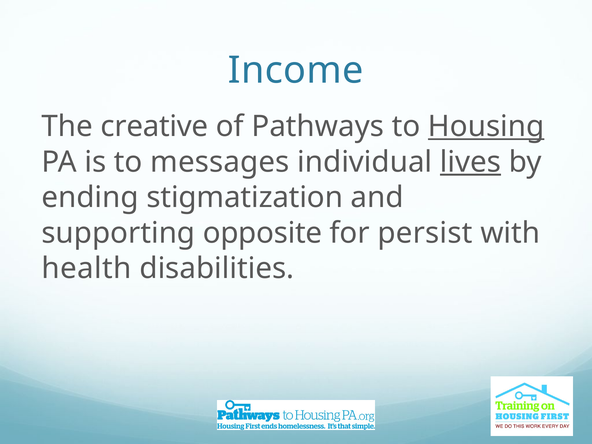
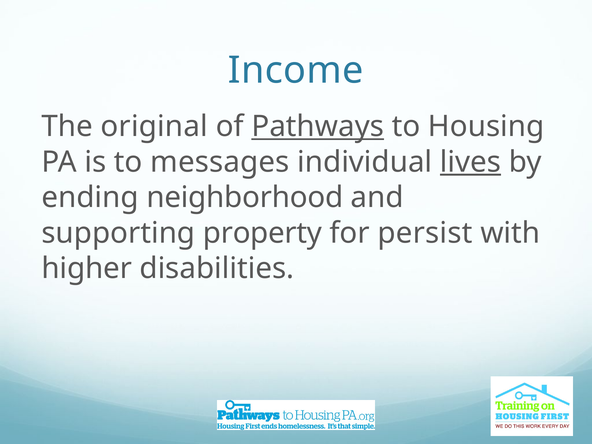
creative: creative -> original
Pathways underline: none -> present
Housing underline: present -> none
stigmatization: stigmatization -> neighborhood
opposite: opposite -> property
health: health -> higher
